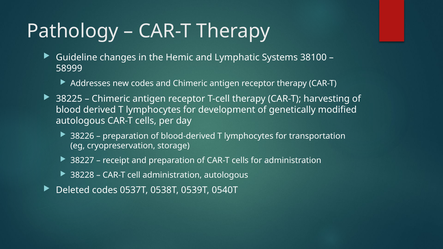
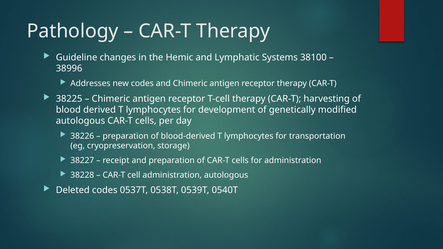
58999: 58999 -> 38996
